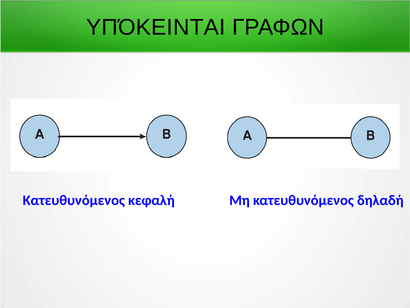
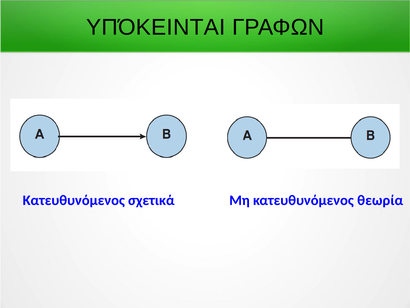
κεφαλή: κεφαλή -> σχετικά
δηλαδή: δηλαδή -> θεωρία
